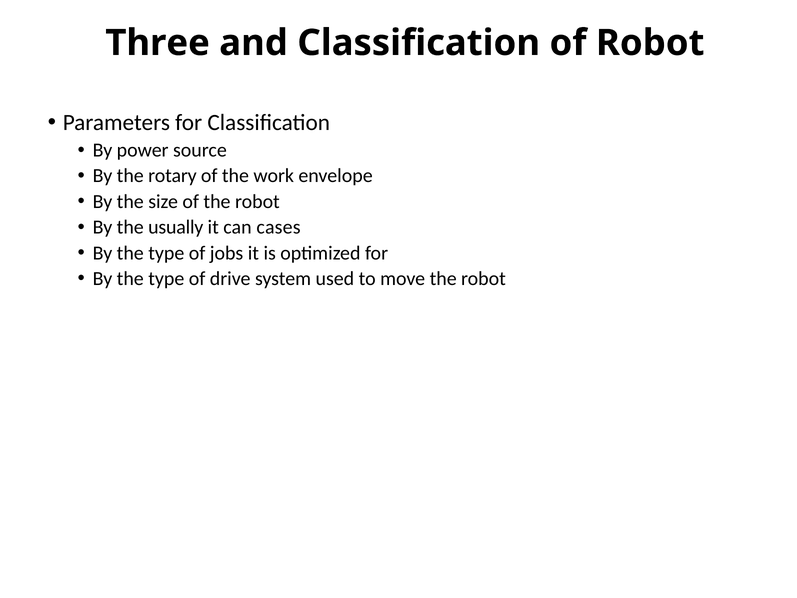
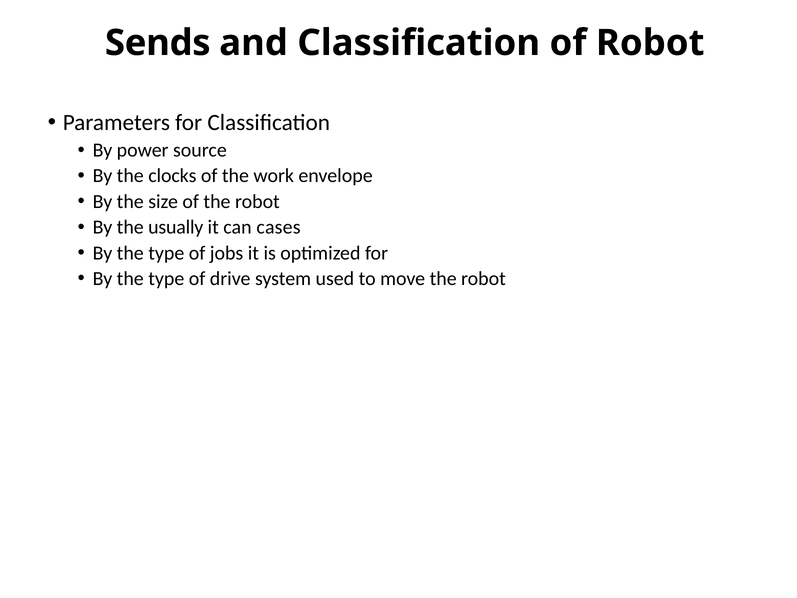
Three: Three -> Sends
rotary: rotary -> clocks
